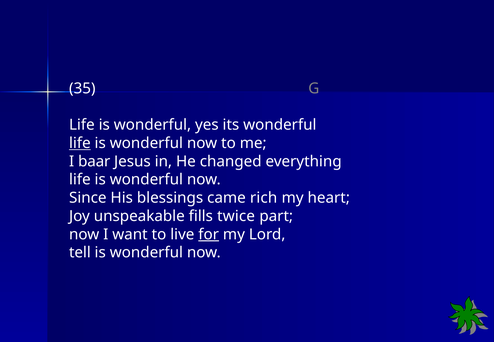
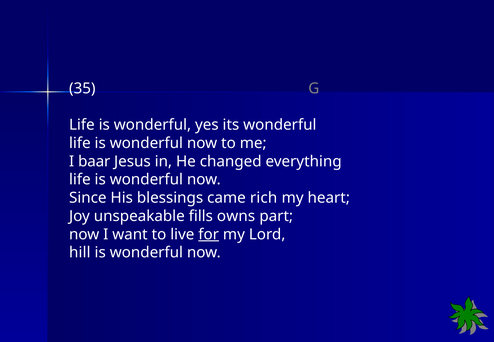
life at (80, 143) underline: present -> none
twice: twice -> owns
tell: tell -> hill
